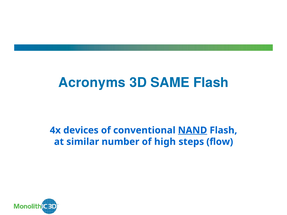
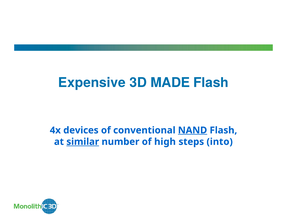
Acronyms: Acronyms -> Expensive
SAME: SAME -> MADE
similar underline: none -> present
flow: flow -> into
